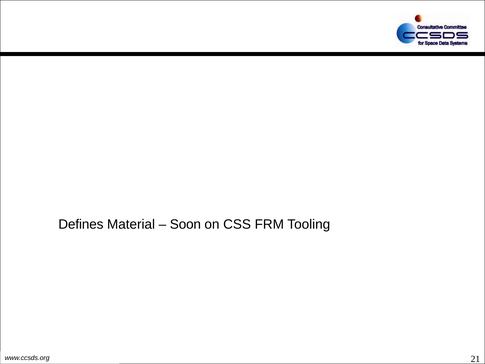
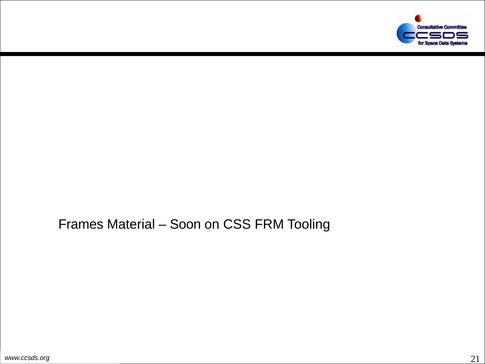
Defines: Defines -> Frames
